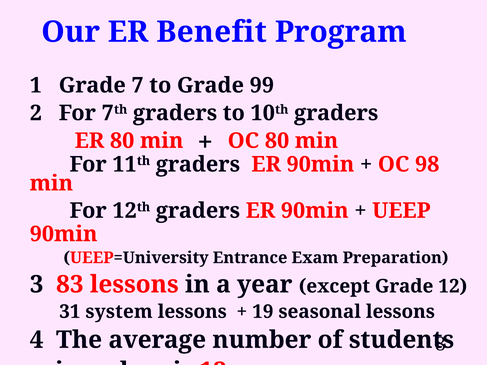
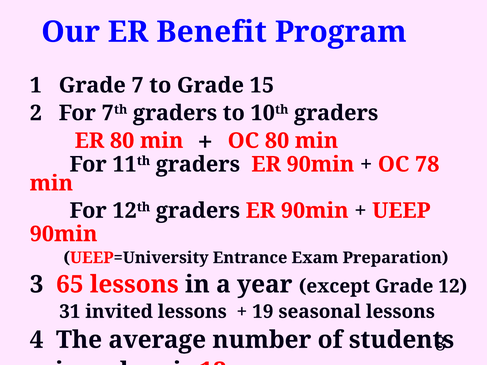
99: 99 -> 15
98: 98 -> 78
83: 83 -> 65
system: system -> invited
